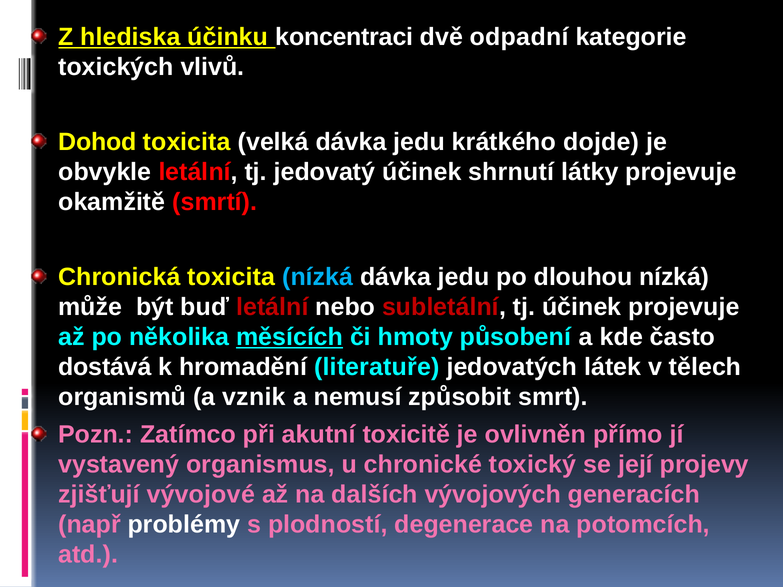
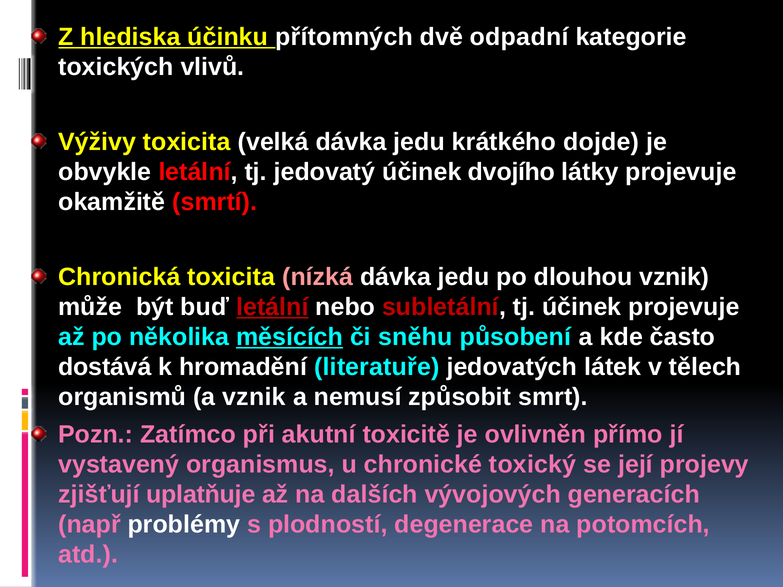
koncentraci: koncentraci -> přítomných
Dohod: Dohod -> Výživy
shrnutí: shrnutí -> dvojího
nízká at (318, 277) colour: light blue -> pink
dlouhou nízká: nízká -> vznik
letální at (272, 307) underline: none -> present
hmoty: hmoty -> sněhu
vývojové: vývojové -> uplatňuje
